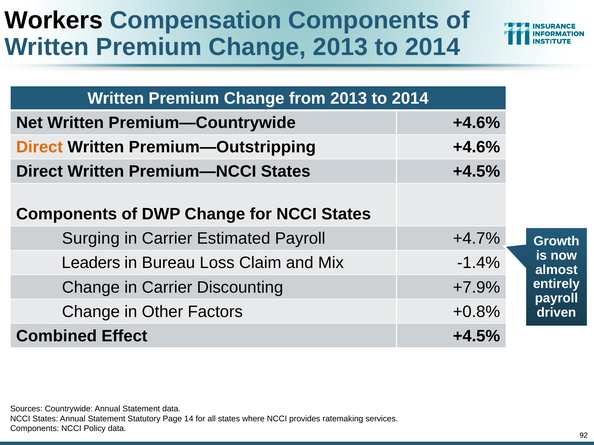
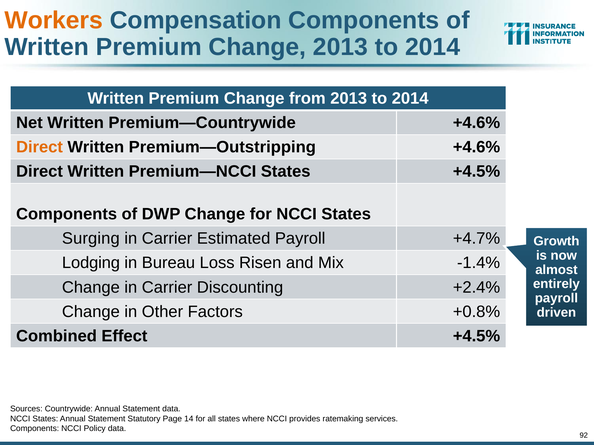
Workers colour: black -> orange
Leaders: Leaders -> Lodging
Claim: Claim -> Risen
+7.9%: +7.9% -> +2.4%
